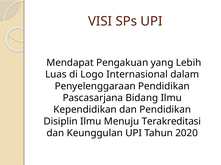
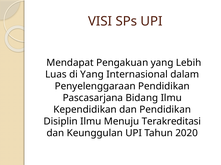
di Logo: Logo -> Yang
